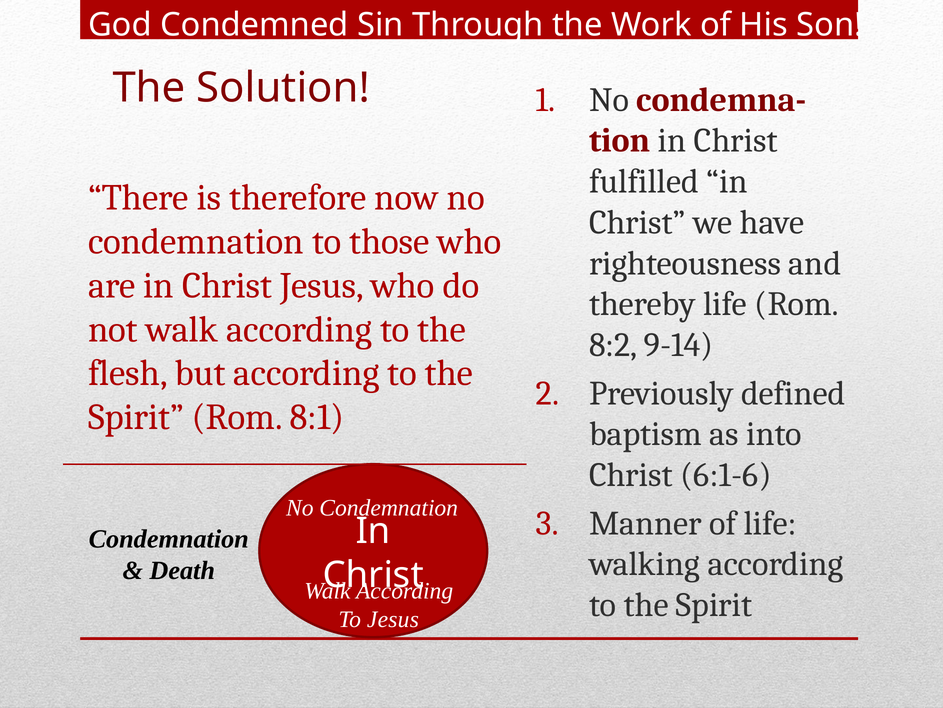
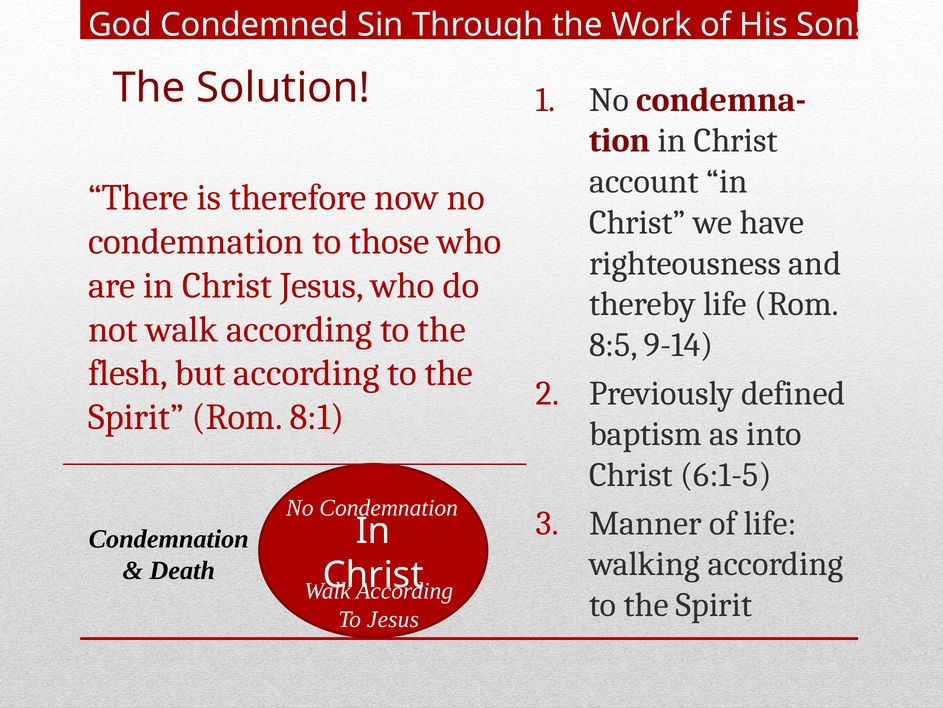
fulfilled: fulfilled -> account
8:2: 8:2 -> 8:5
6:1-6: 6:1-6 -> 6:1-5
